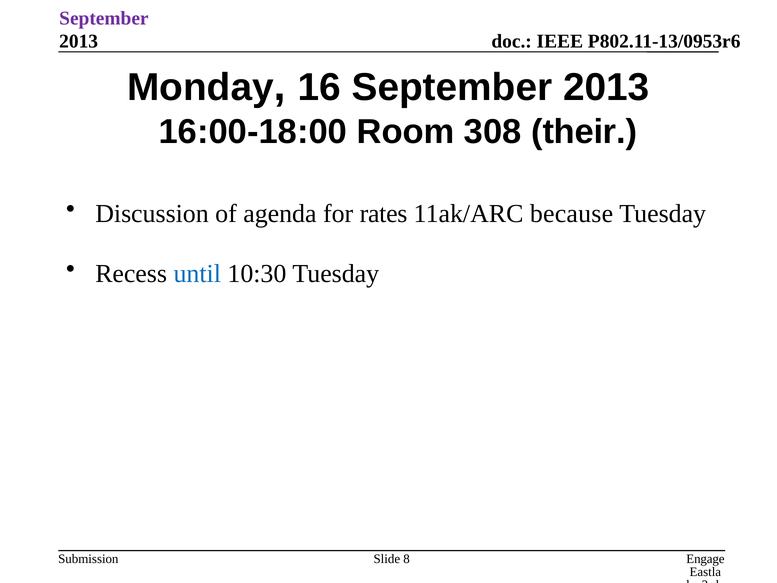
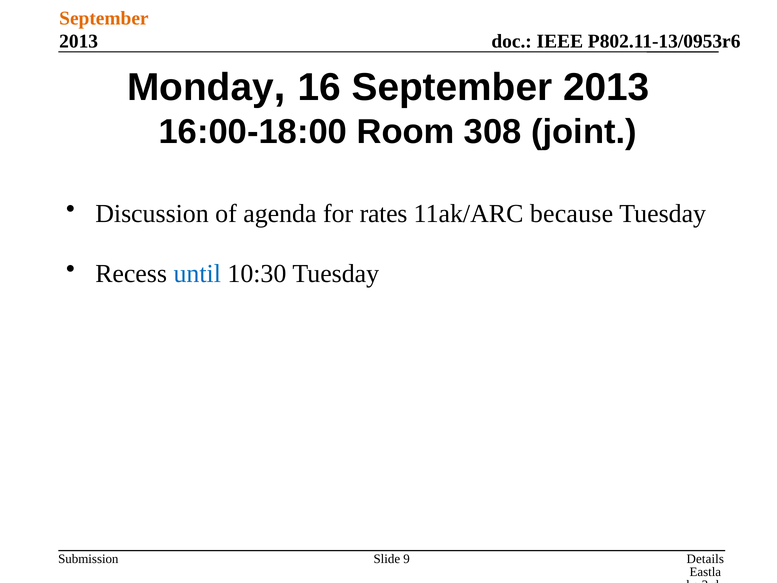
September at (104, 18) colour: purple -> orange
their: their -> joint
Engage: Engage -> Details
8: 8 -> 9
